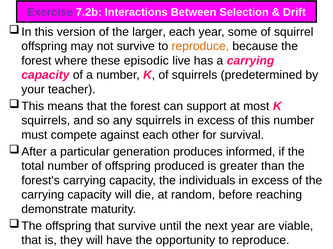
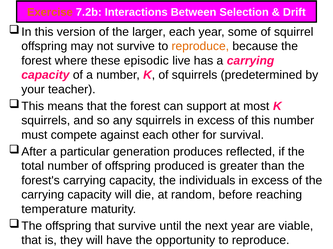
Exercise colour: purple -> orange
informed: informed -> reflected
demonstrate: demonstrate -> temperature
